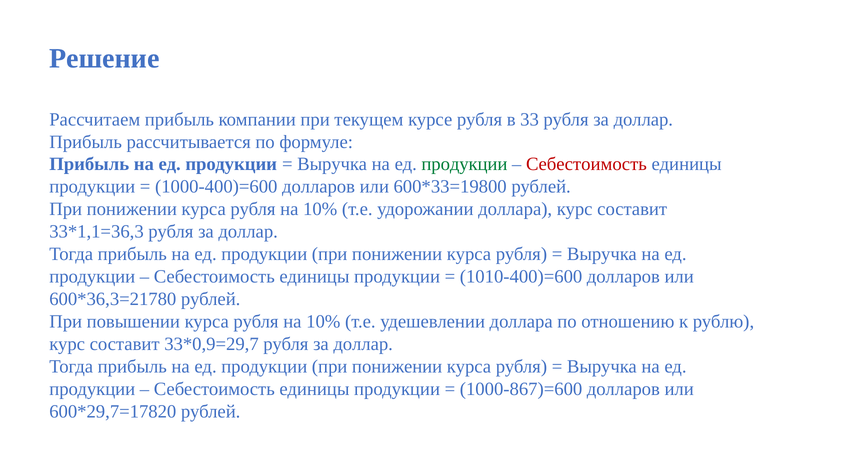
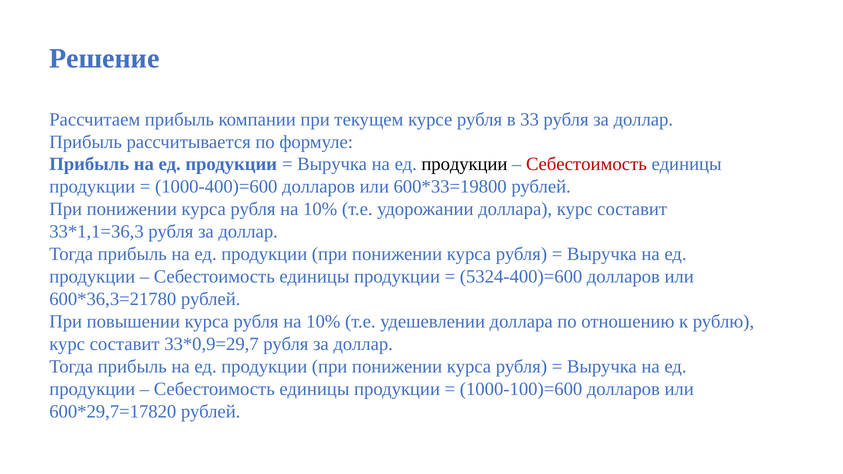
продукции at (464, 164) colour: green -> black
1010-400)=600: 1010-400)=600 -> 5324-400)=600
1000-867)=600: 1000-867)=600 -> 1000-100)=600
